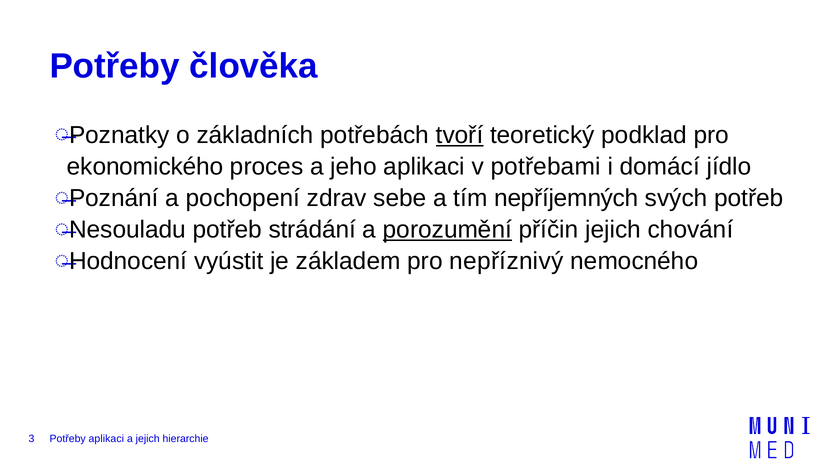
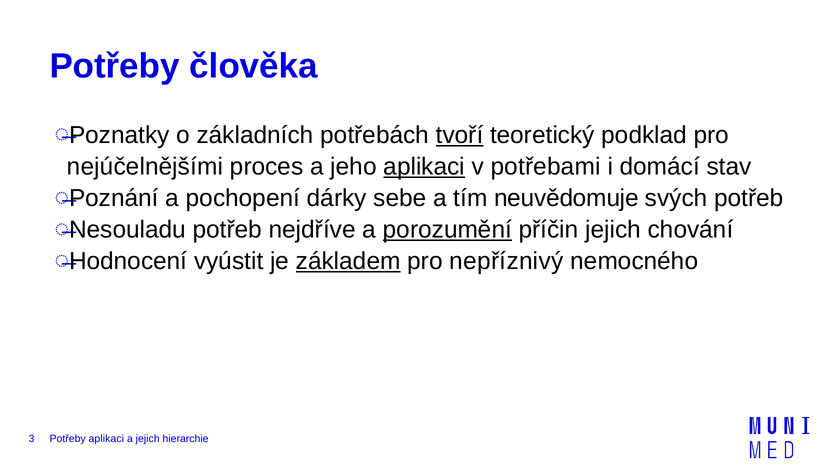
ekonomického: ekonomického -> nejúčelnějšími
aplikaci at (424, 167) underline: none -> present
jídlo: jídlo -> stav
zdrav: zdrav -> dárky
nepříjemných: nepříjemných -> neuvědomuje
strádání: strádání -> nejdříve
základem underline: none -> present
